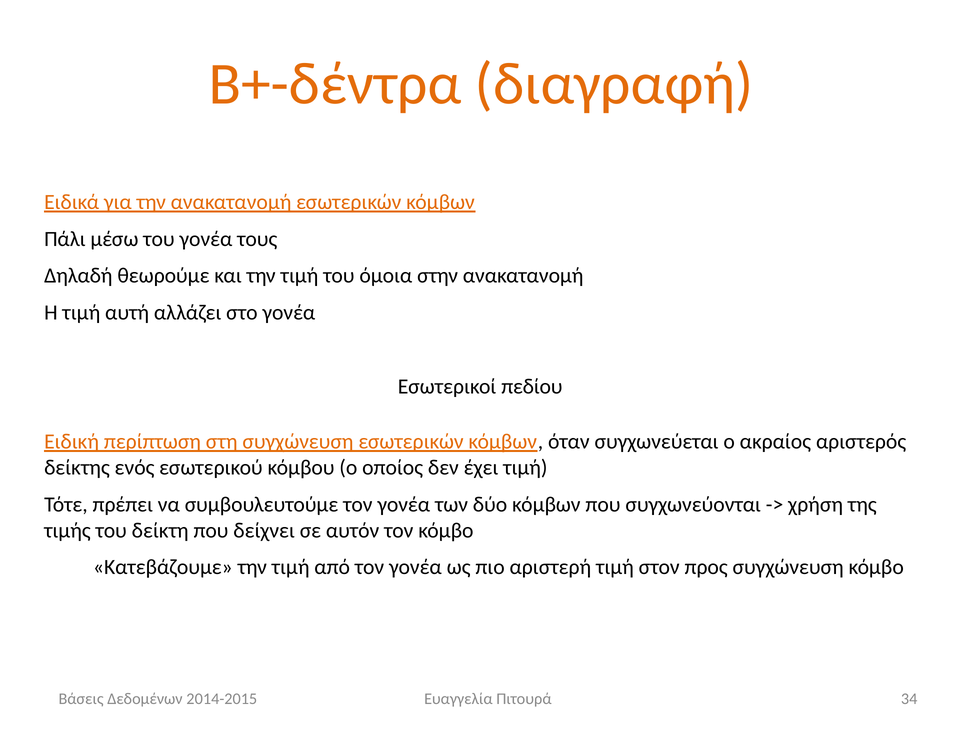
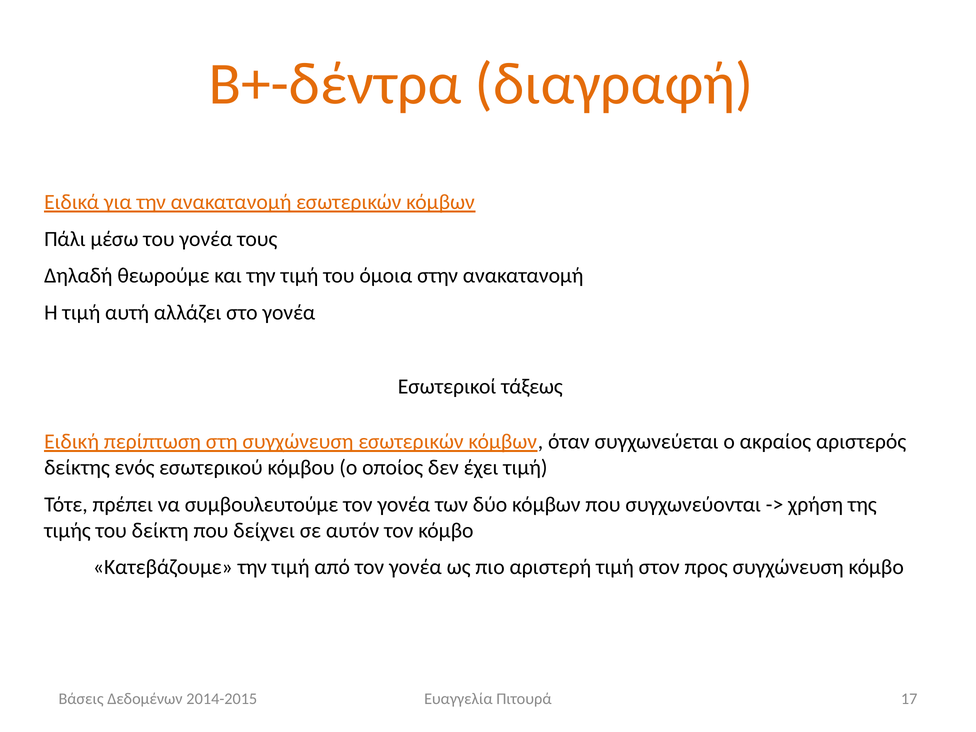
πεδίου: πεδίου -> τάξεως
34: 34 -> 17
